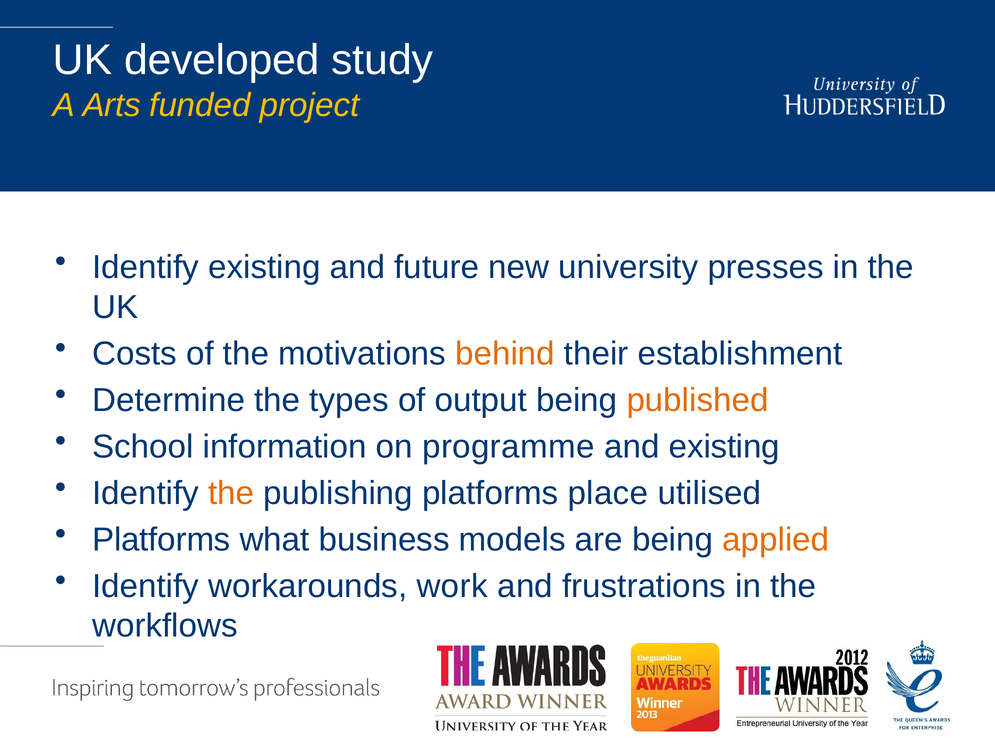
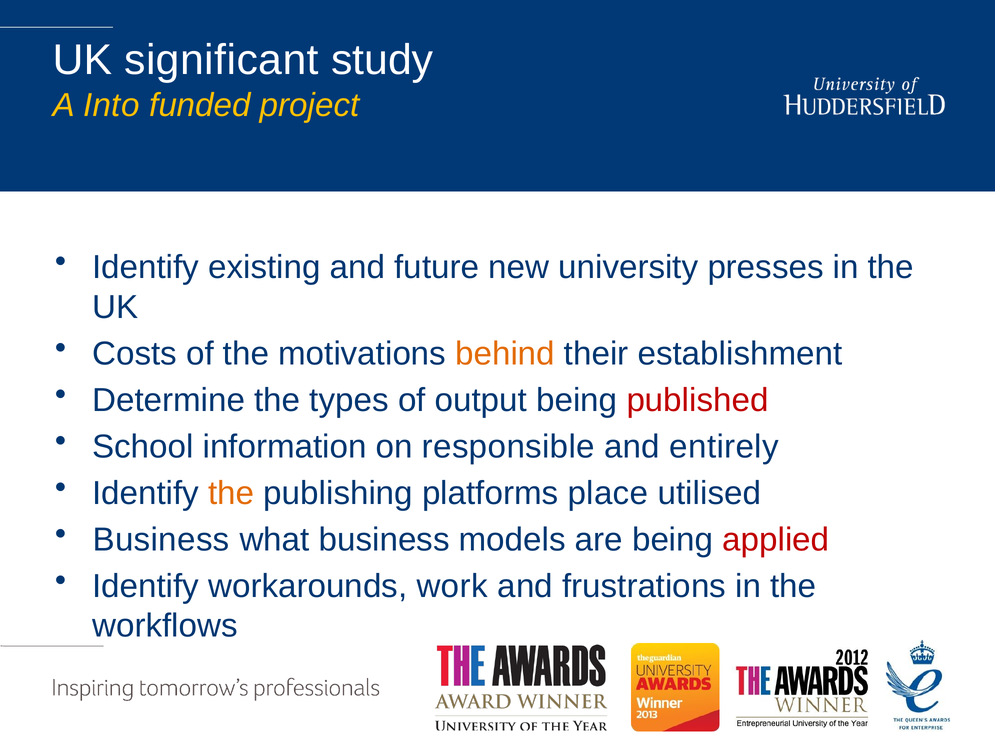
developed: developed -> significant
Arts: Arts -> Into
published colour: orange -> red
programme: programme -> responsible
and existing: existing -> entirely
Platforms at (161, 539): Platforms -> Business
applied colour: orange -> red
